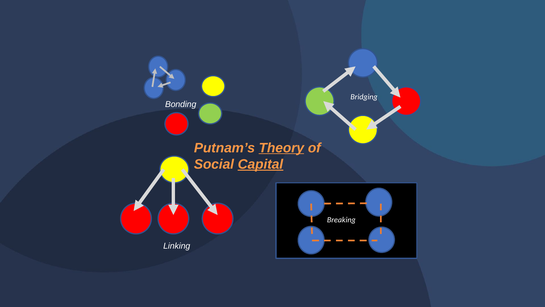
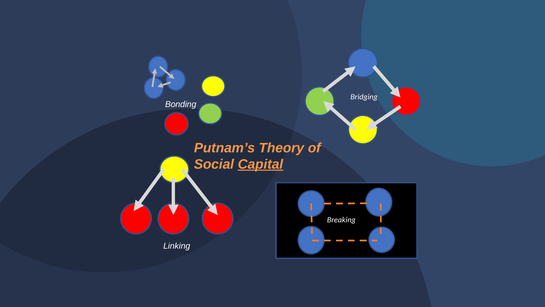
Theory underline: present -> none
